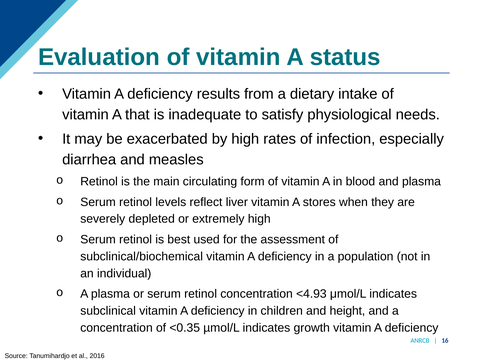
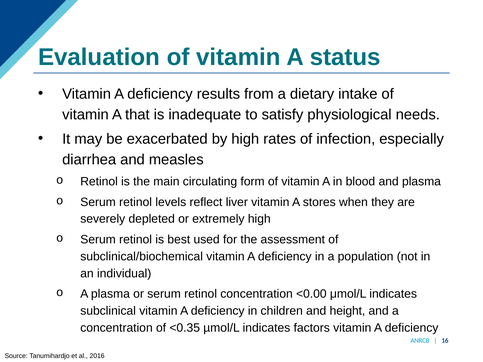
<4.93: <4.93 -> <0.00
growth: growth -> factors
